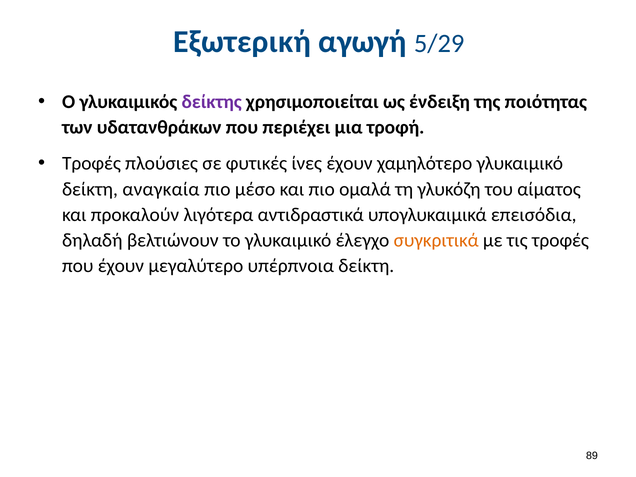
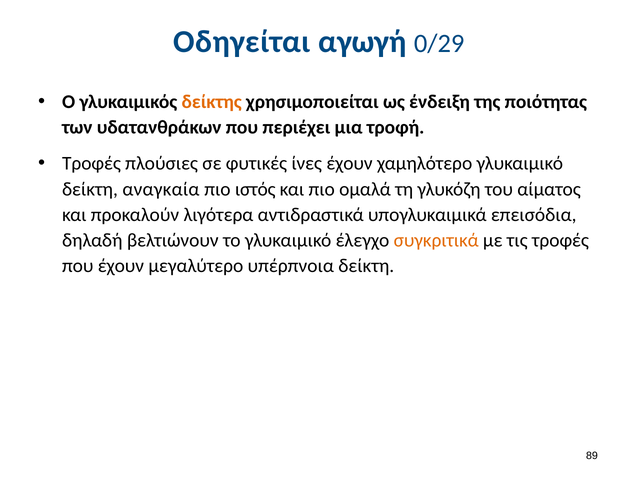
Εξωτερική: Εξωτερική -> Οδηγείται
5/29: 5/29 -> 0/29
δείκτης colour: purple -> orange
μέσο: μέσο -> ιστός
